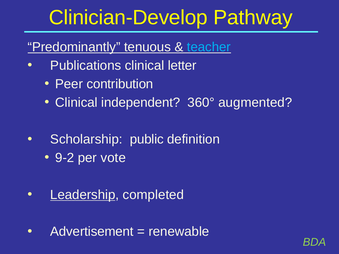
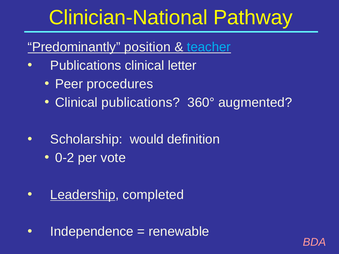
Clinician-Develop: Clinician-Develop -> Clinician-National
tenuous: tenuous -> position
contribution: contribution -> procedures
Clinical independent: independent -> publications
public: public -> would
9-2: 9-2 -> 0-2
Advertisement: Advertisement -> Independence
BDA colour: light green -> pink
